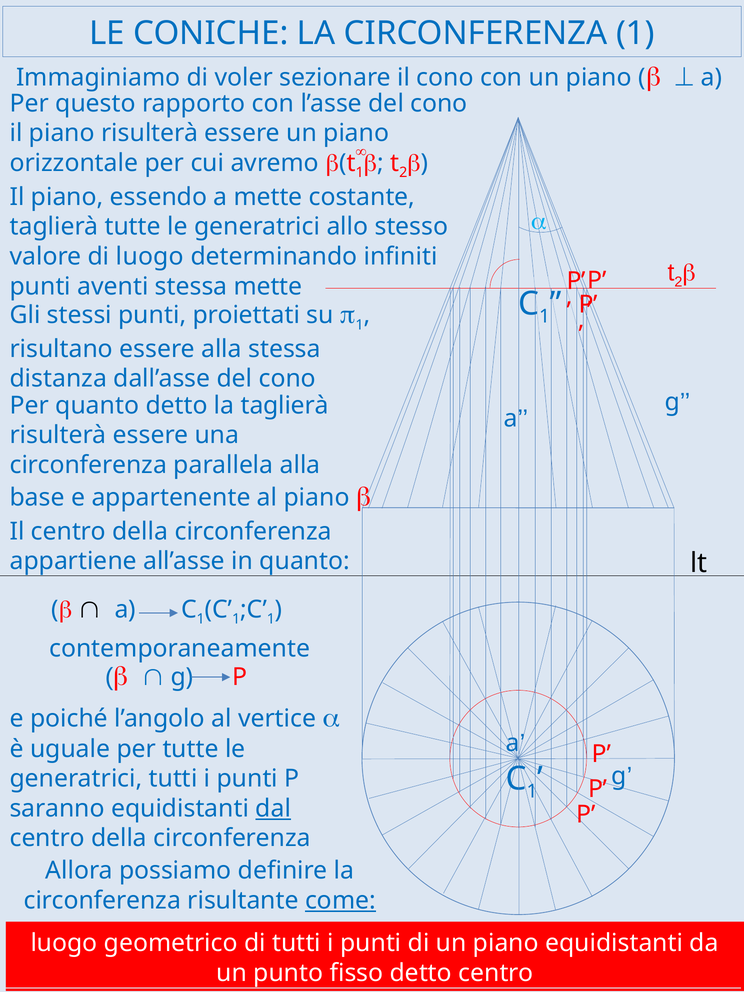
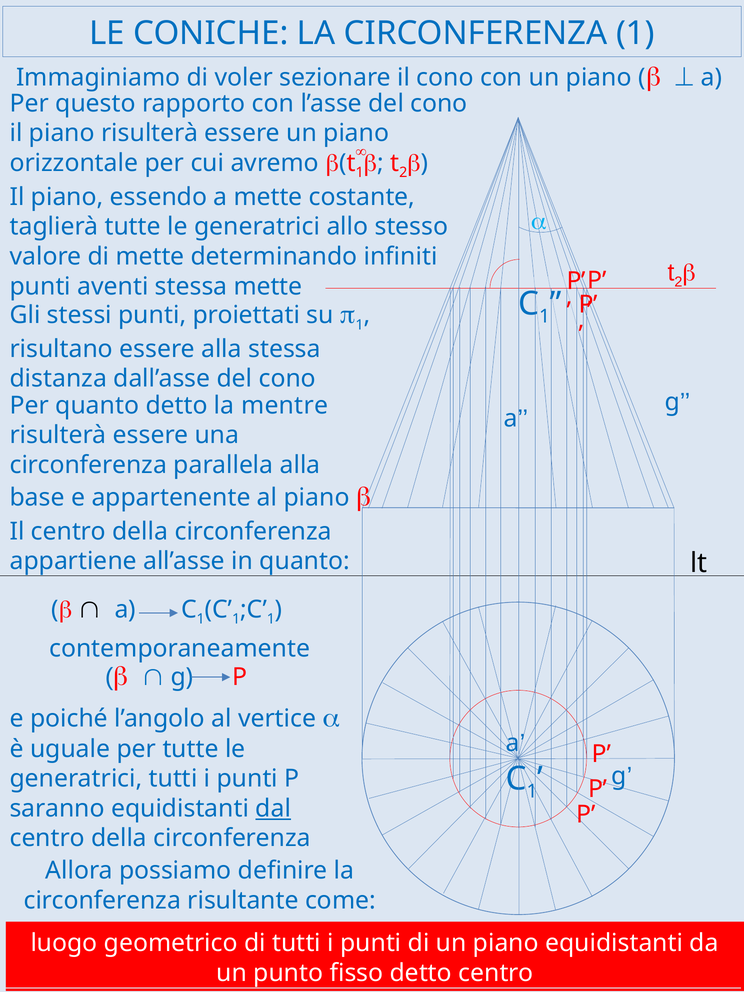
di luogo: luogo -> mette
la taglierà: taglierà -> mentre
come underline: present -> none
